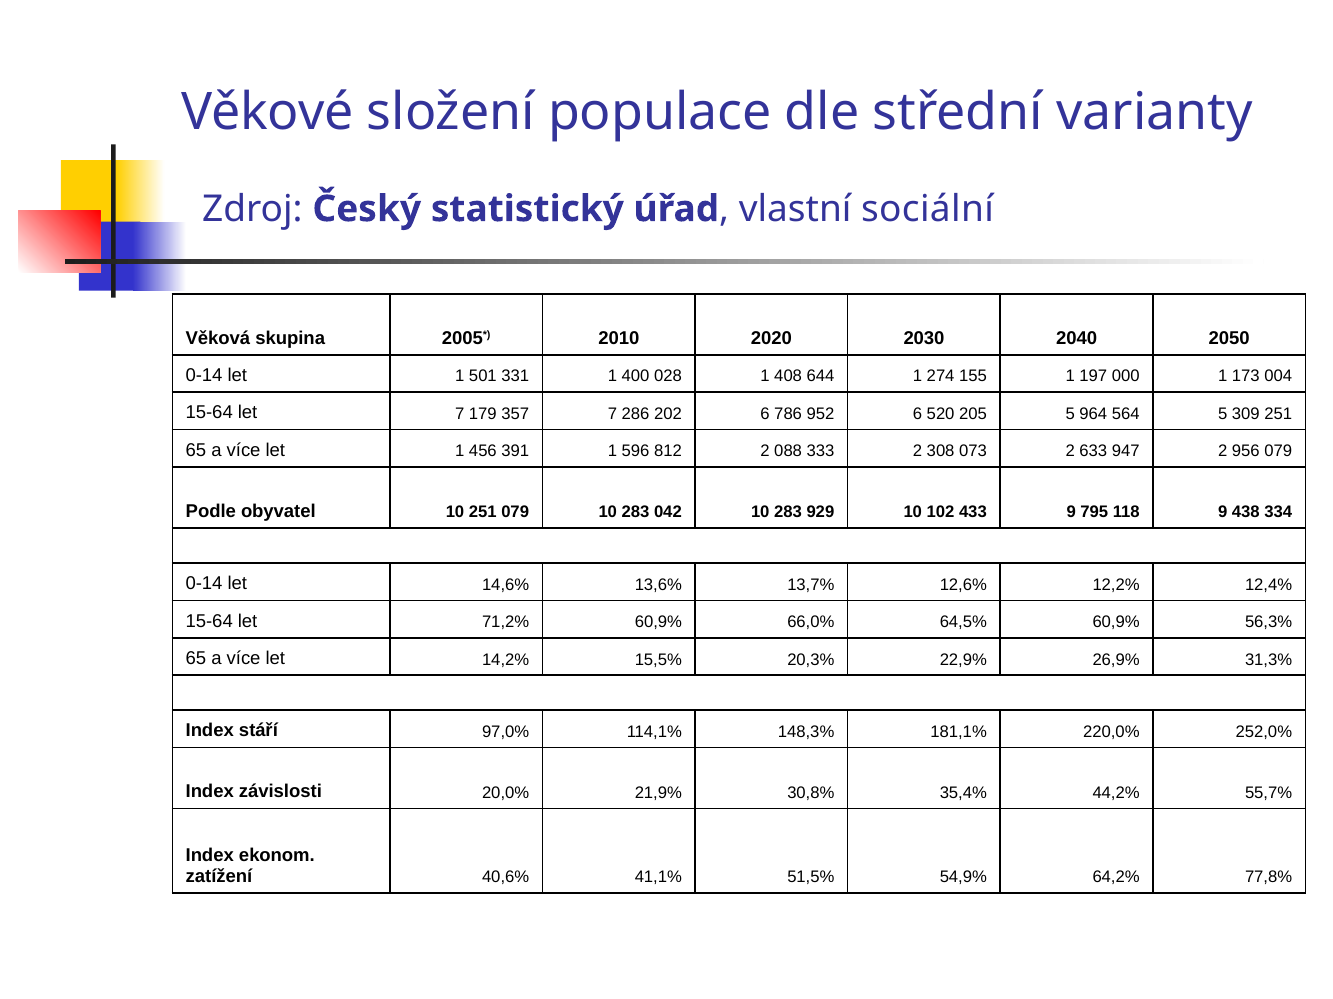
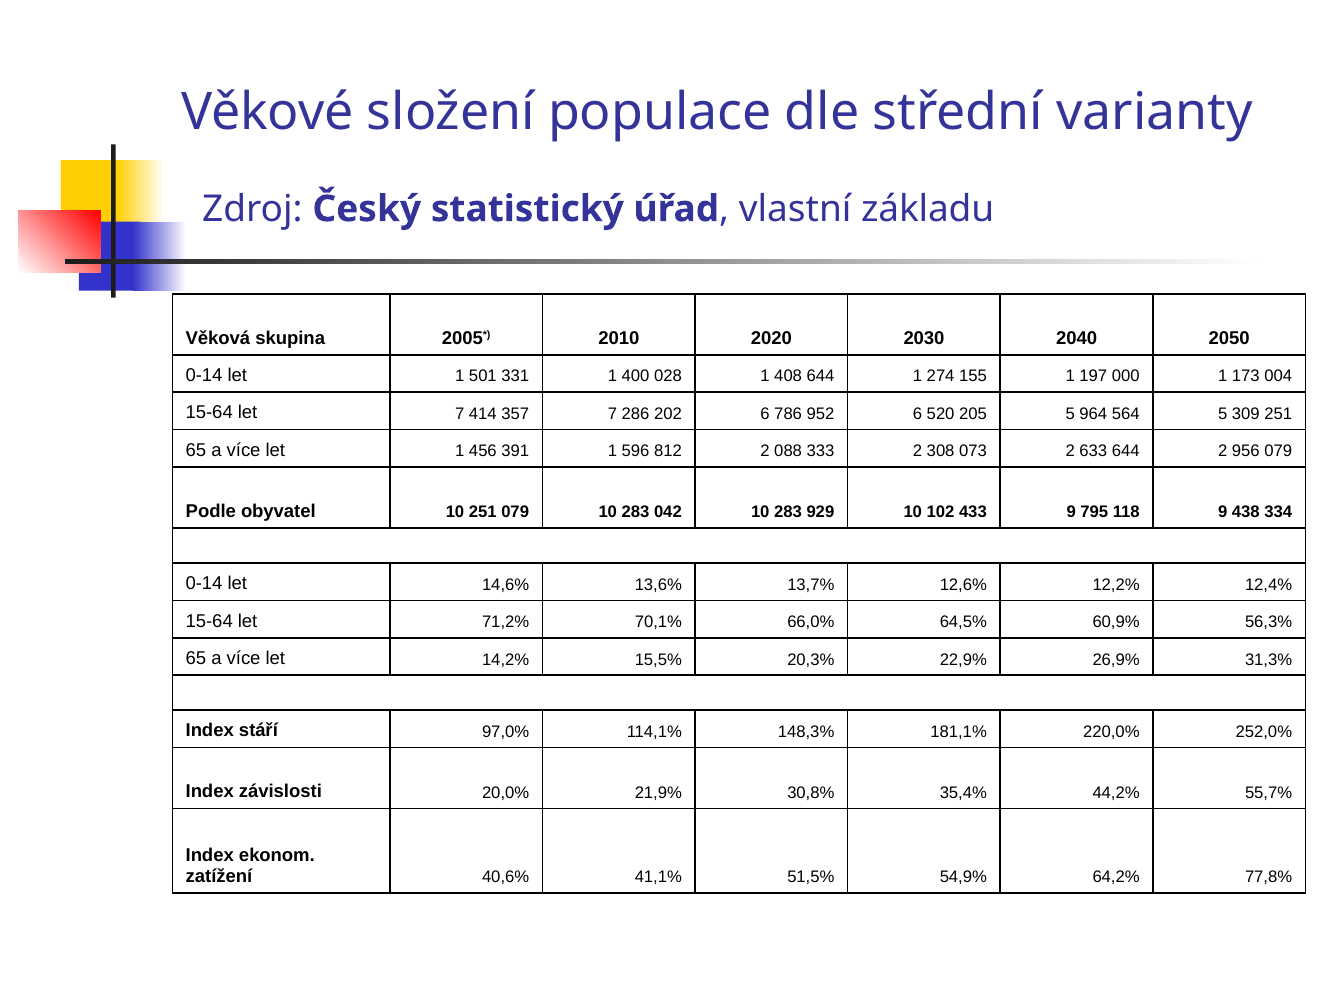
sociální: sociální -> základu
179: 179 -> 414
633 947: 947 -> 644
71,2% 60,9%: 60,9% -> 70,1%
